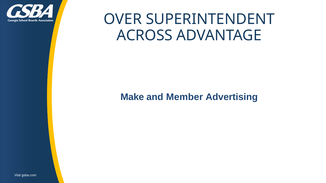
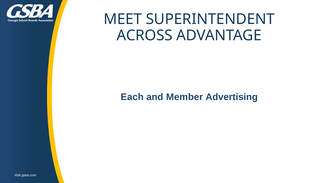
OVER: OVER -> MEET
Make: Make -> Each
